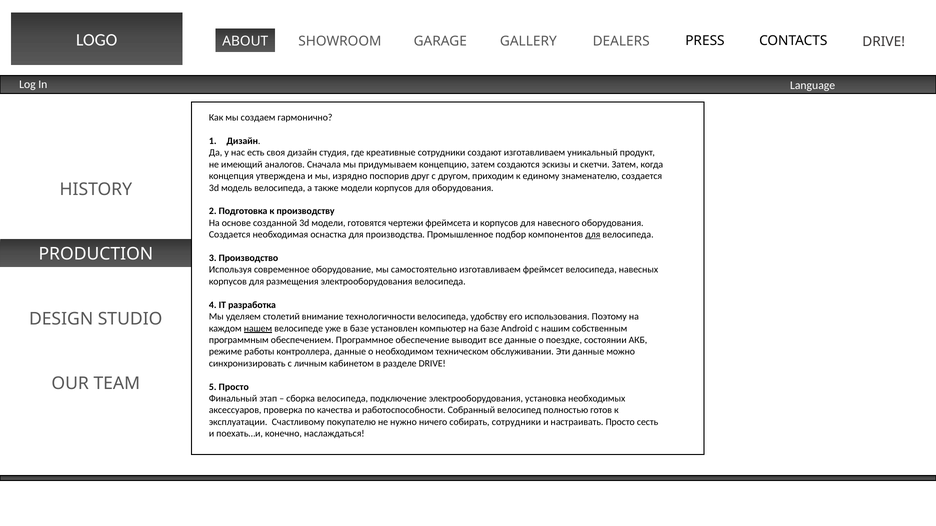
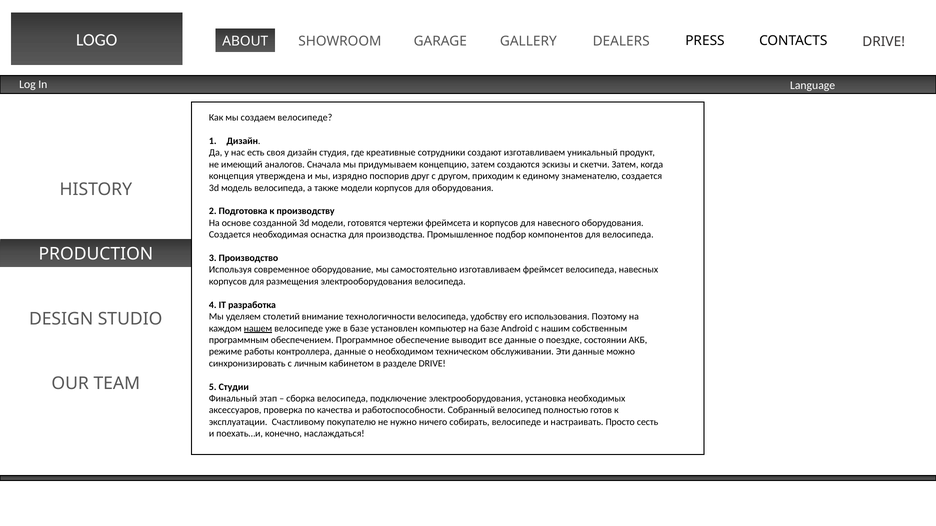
создаем гармонично: гармонично -> велосипеде
для at (593, 235) underline: present -> none
5 Просто: Просто -> Студии
собирать сотрудники: сотрудники -> велосипеде
